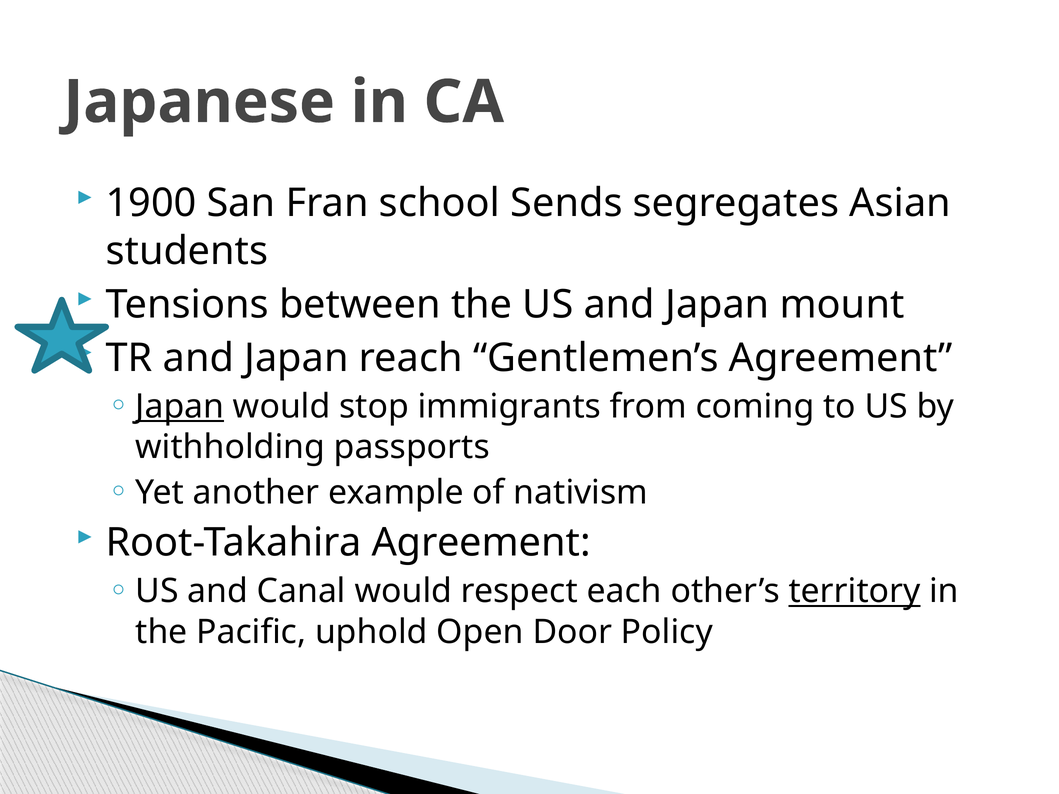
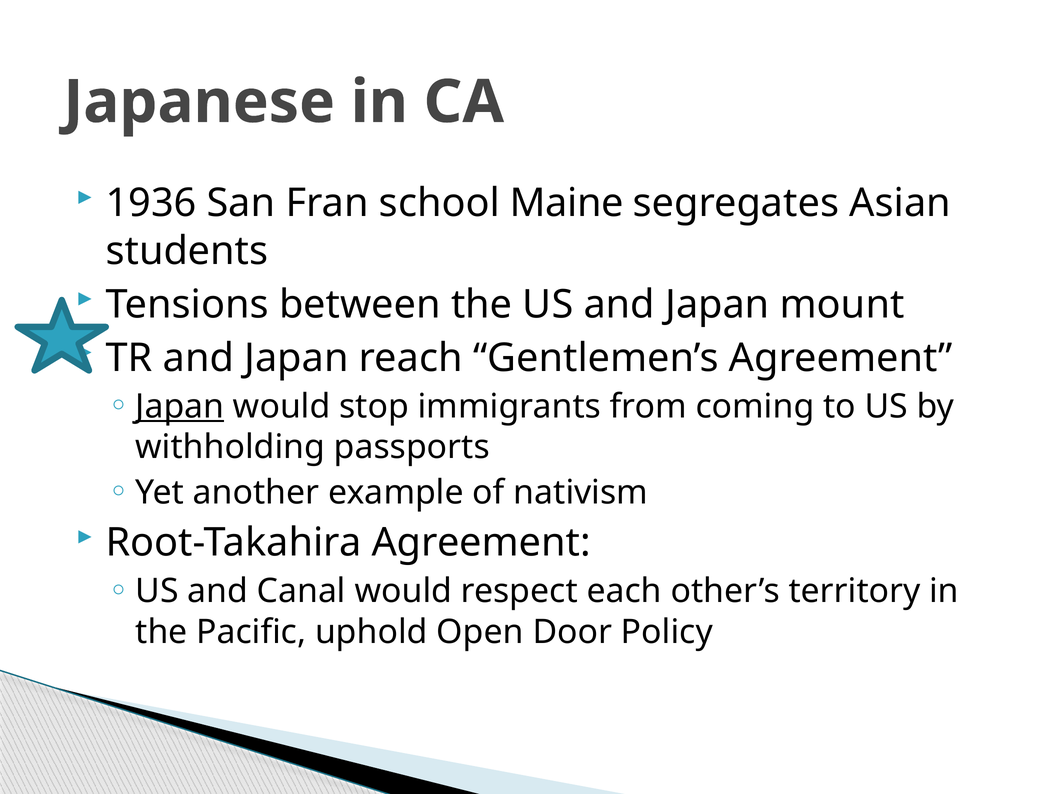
1900: 1900 -> 1936
Sends: Sends -> Maine
territory underline: present -> none
